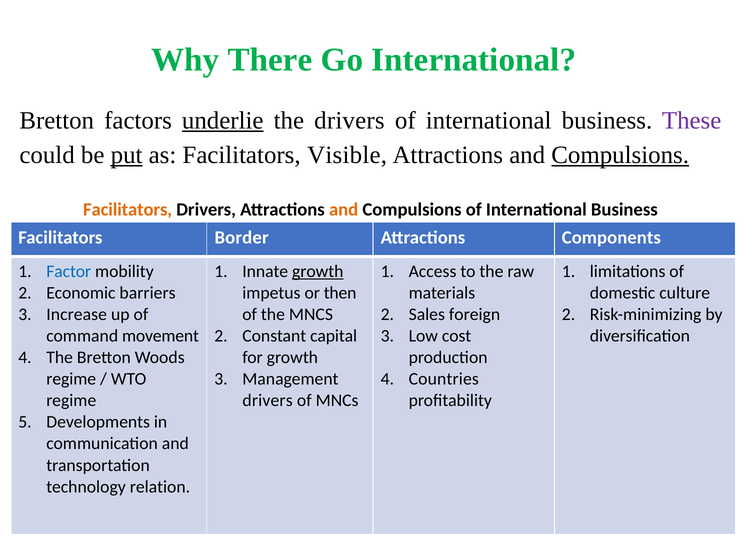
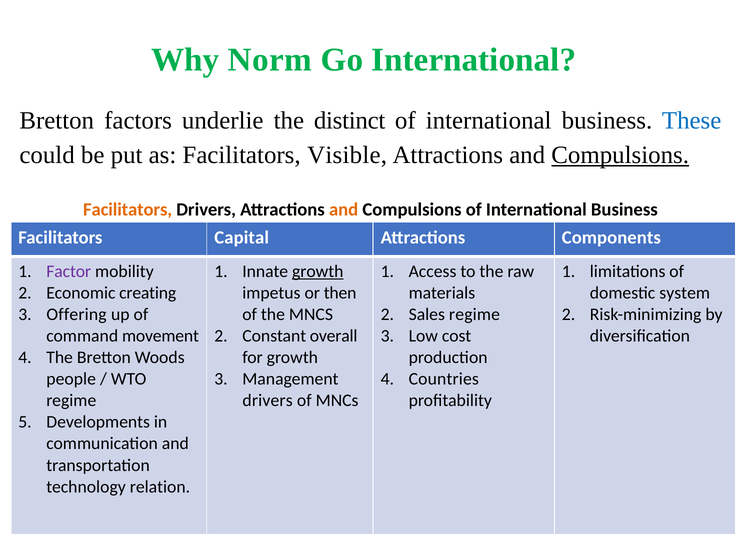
There: There -> Norm
underlie underline: present -> none
the drivers: drivers -> distinct
These colour: purple -> blue
put underline: present -> none
Border: Border -> Capital
Factor colour: blue -> purple
barriers: barriers -> creating
culture: culture -> system
Increase: Increase -> Offering
Sales foreign: foreign -> regime
capital: capital -> overall
regime at (71, 379): regime -> people
